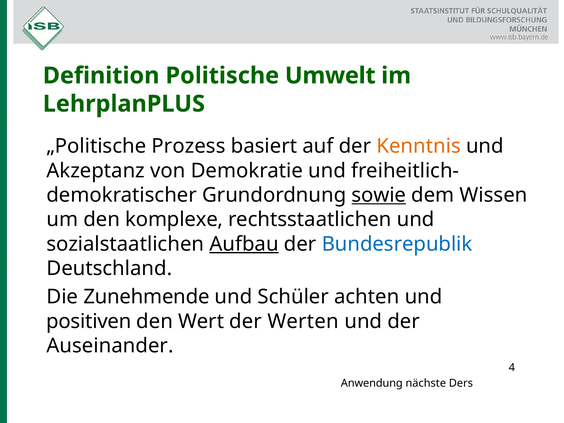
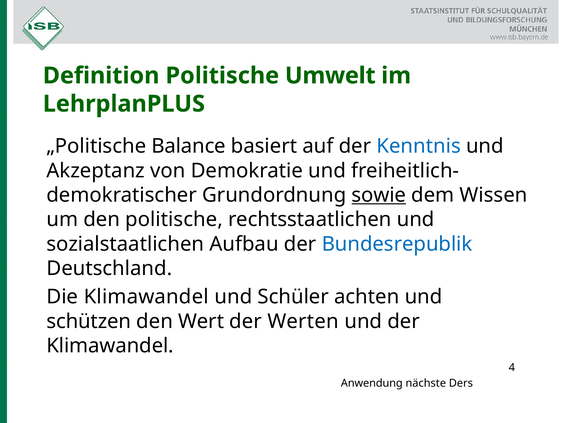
Prozess: Prozess -> Balance
Kenntnis colour: orange -> blue
den komplexe: komplexe -> politische
Aufbau underline: present -> none
Die Zunehmende: Zunehmende -> Klimawandel
positiven: positiven -> schützen
Auseinander at (110, 346): Auseinander -> Klimawandel
